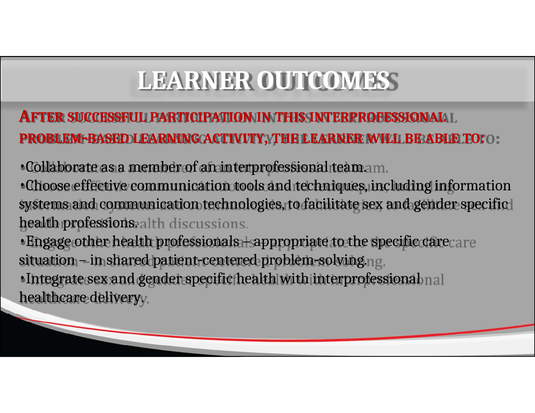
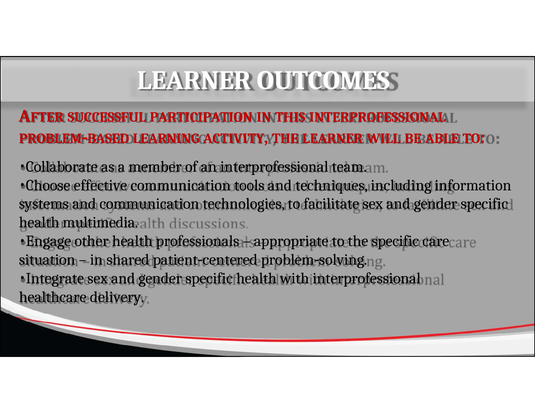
professions: professions -> multimedia
